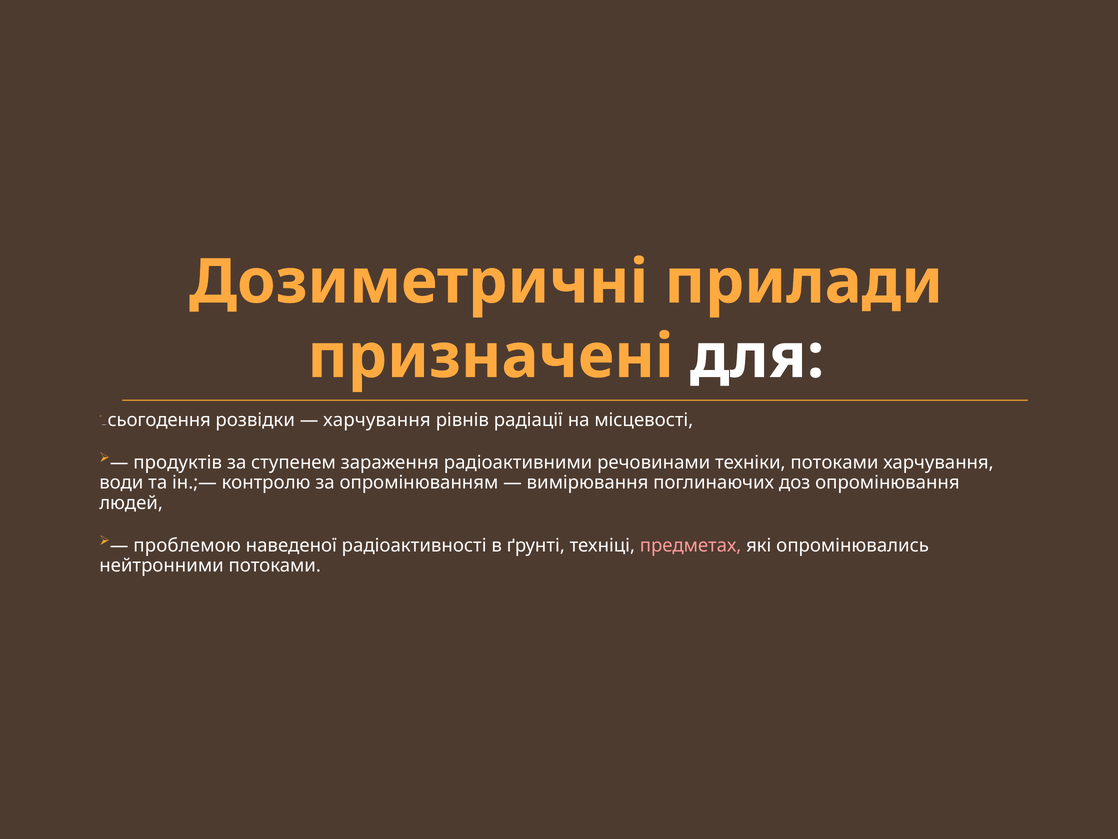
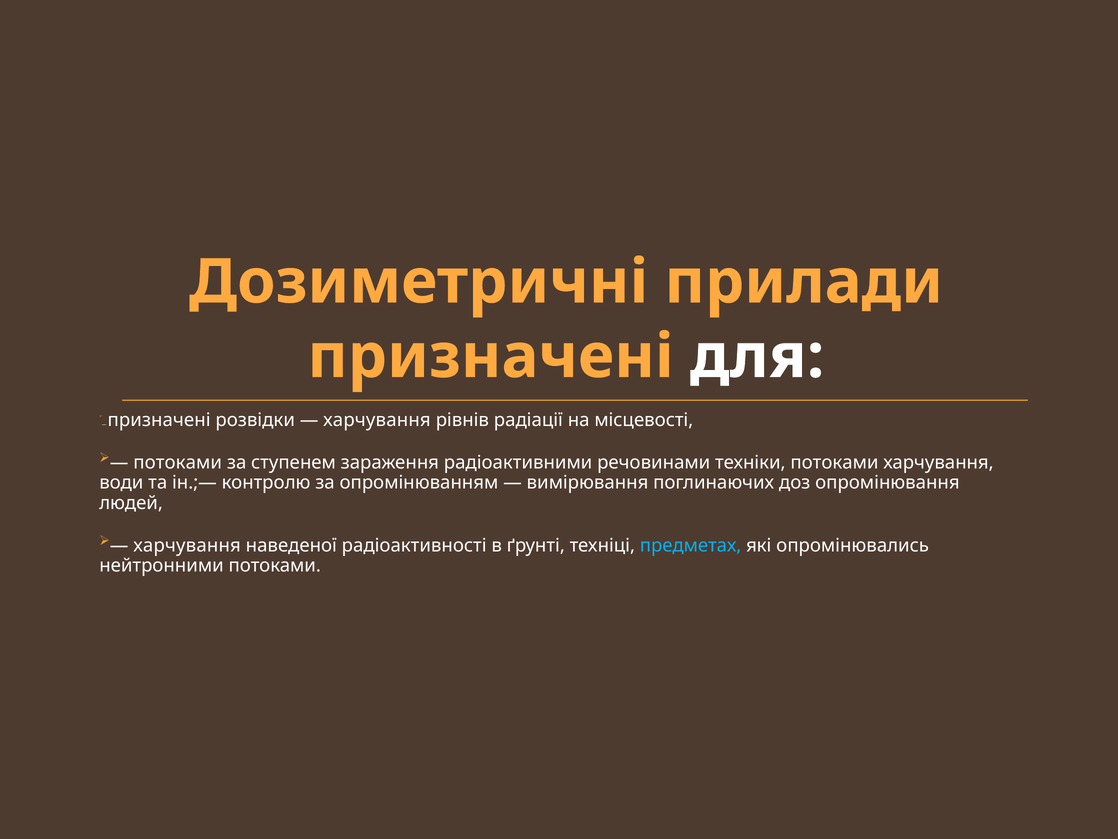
сьогодення at (159, 420): сьогодення -> призначені
продуктів at (178, 462): продуктів -> потоками
проблемою at (187, 545): проблемою -> харчування
предметах colour: pink -> light blue
